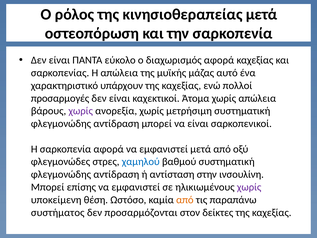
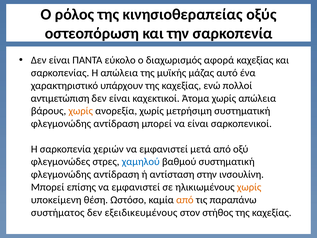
κινησιοθεραπείας μετά: μετά -> οξύς
προσαρμογές: προσαρμογές -> αντιμετώπιση
χωρίς at (81, 111) colour: purple -> orange
σαρκοπενία αφορά: αφορά -> χεριών
χωρίς at (249, 187) colour: purple -> orange
προσαρμόζονται: προσαρμόζονται -> εξειδικευμένους
δείκτες: δείκτες -> στήθος
